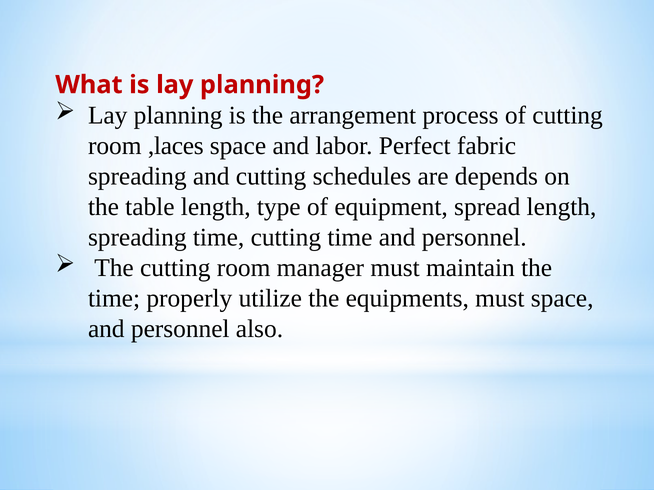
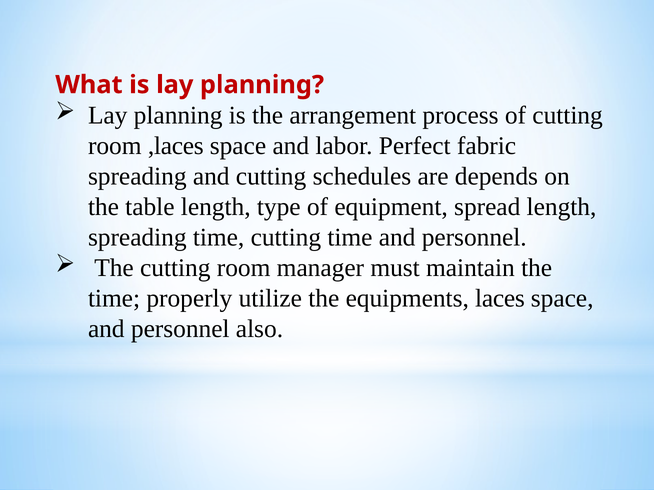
equipments must: must -> laces
